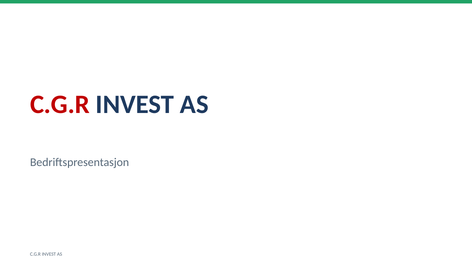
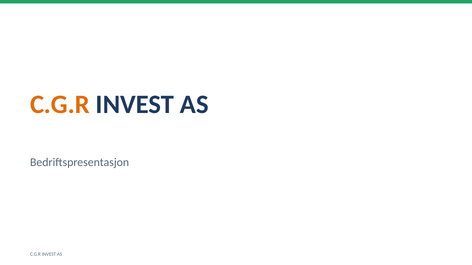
C.G.R at (60, 105) colour: red -> orange
